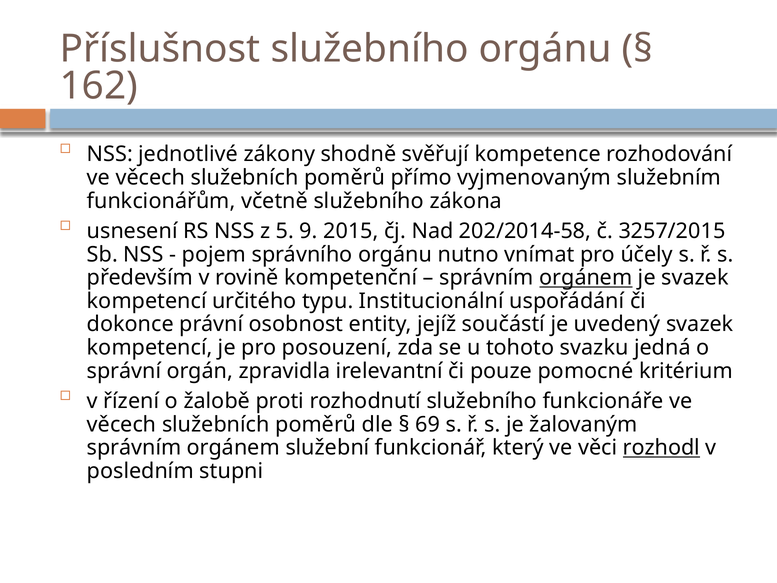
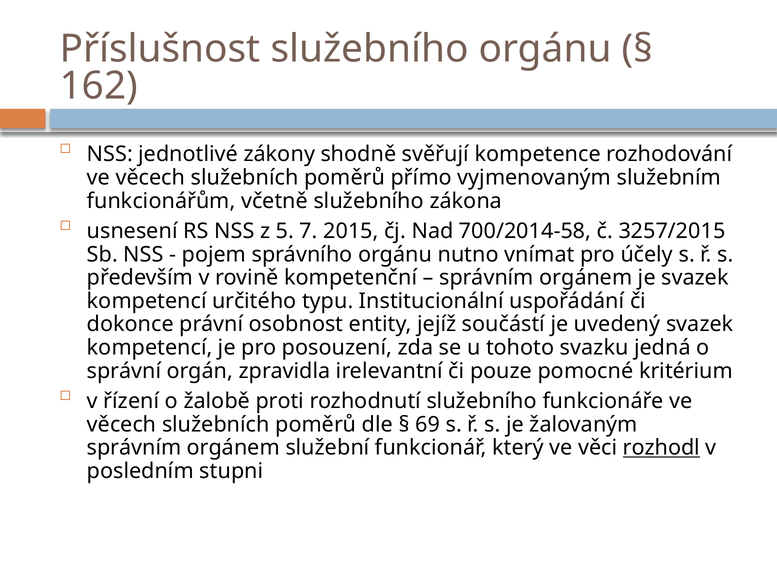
9: 9 -> 7
202/2014-58: 202/2014-58 -> 700/2014-58
orgánem at (586, 278) underline: present -> none
